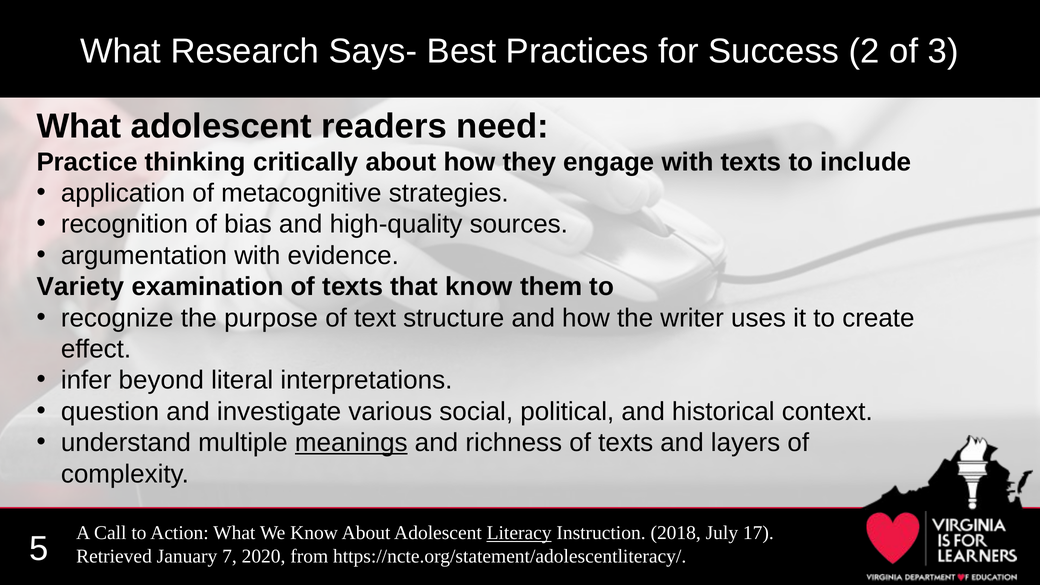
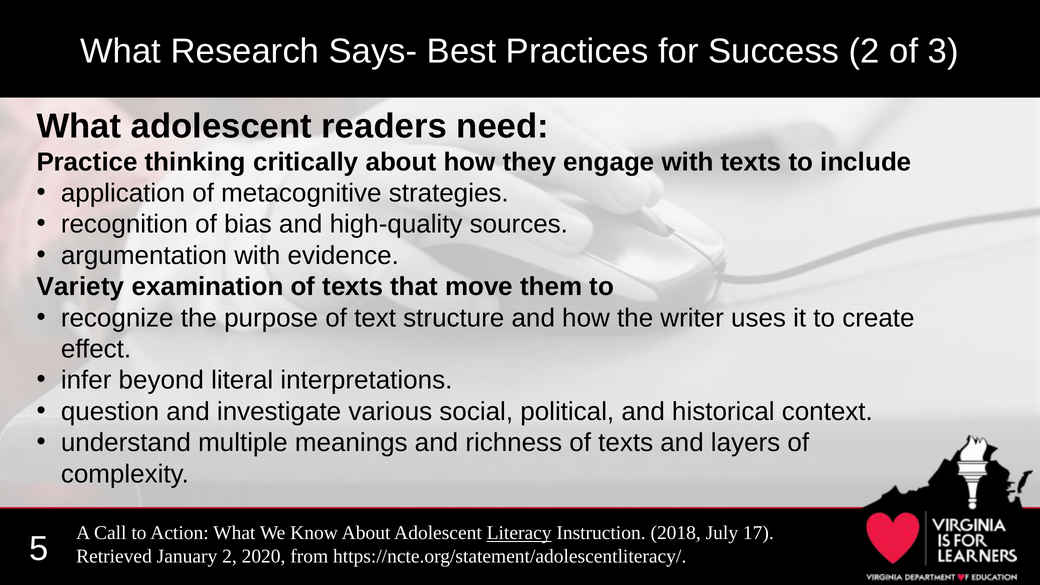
that know: know -> move
meanings underline: present -> none
January 7: 7 -> 2
